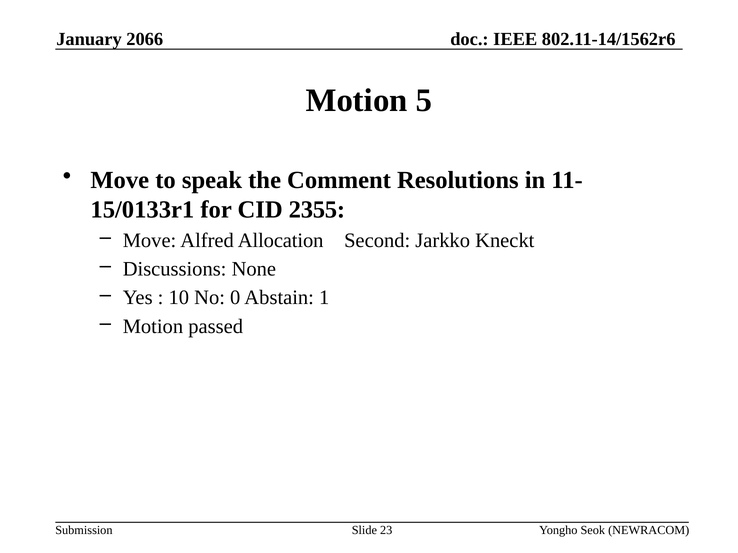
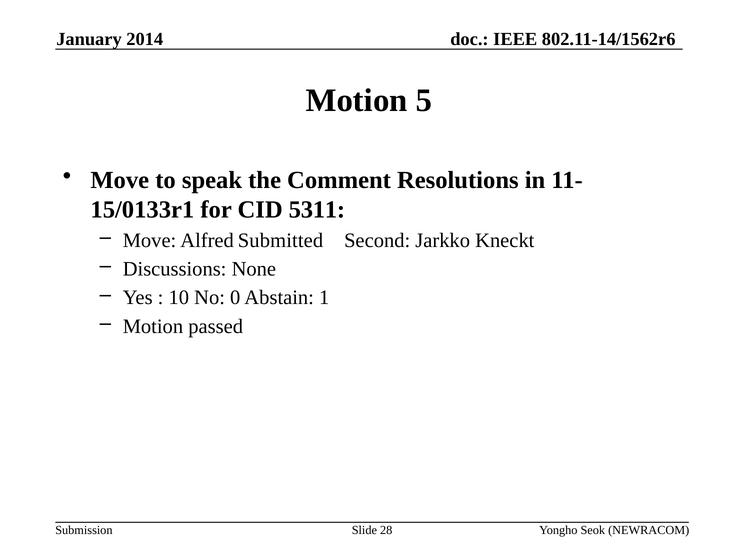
2066: 2066 -> 2014
2355: 2355 -> 5311
Allocation: Allocation -> Submitted
23: 23 -> 28
